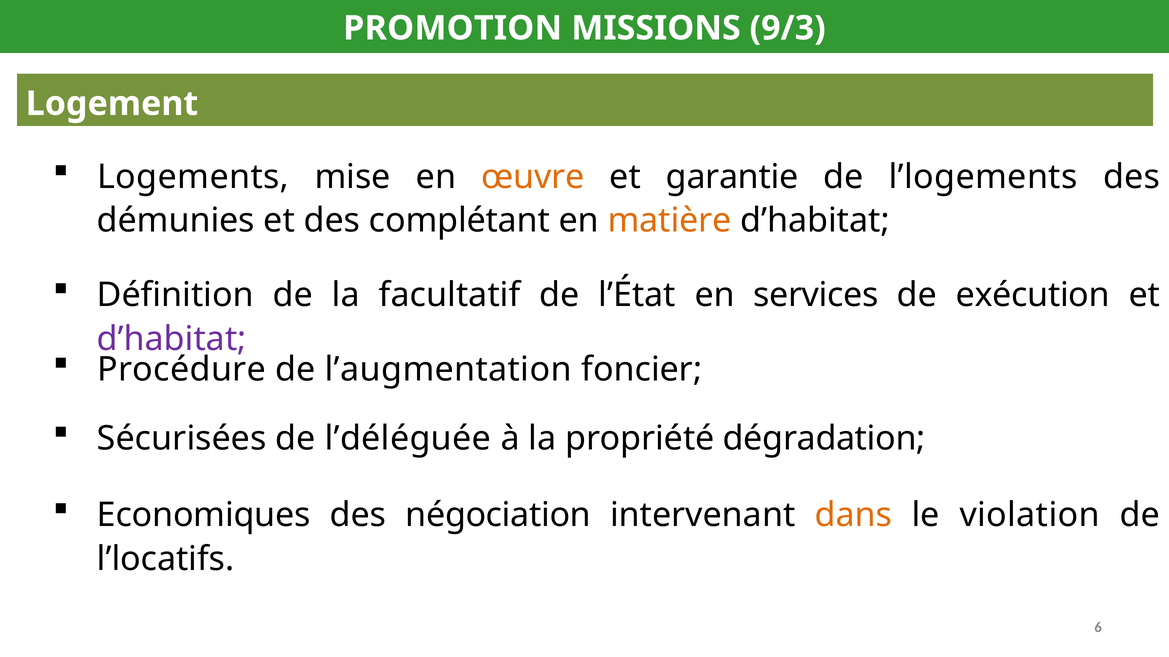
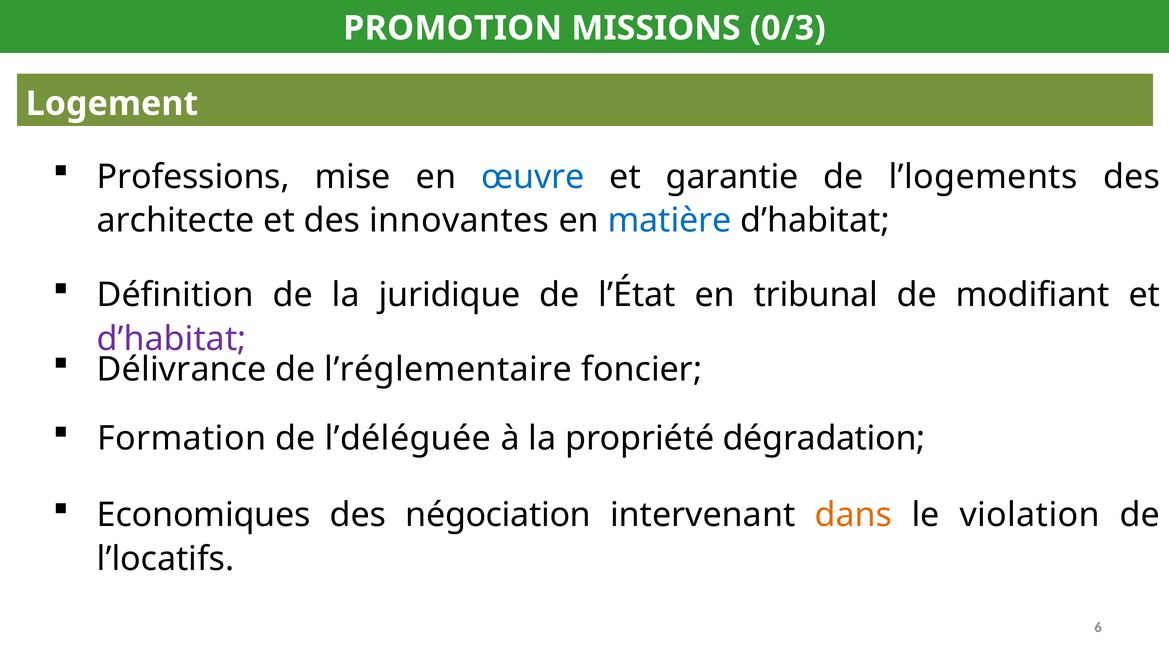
9/3: 9/3 -> 0/3
Logements: Logements -> Professions
œuvre colour: orange -> blue
démunies: démunies -> architecte
complétant: complétant -> innovantes
matière colour: orange -> blue
facultatif: facultatif -> juridique
services: services -> tribunal
exécution: exécution -> modifiant
Procédure: Procédure -> Délivrance
l’augmentation: l’augmentation -> l’réglementaire
Sécurisées: Sécurisées -> Formation
